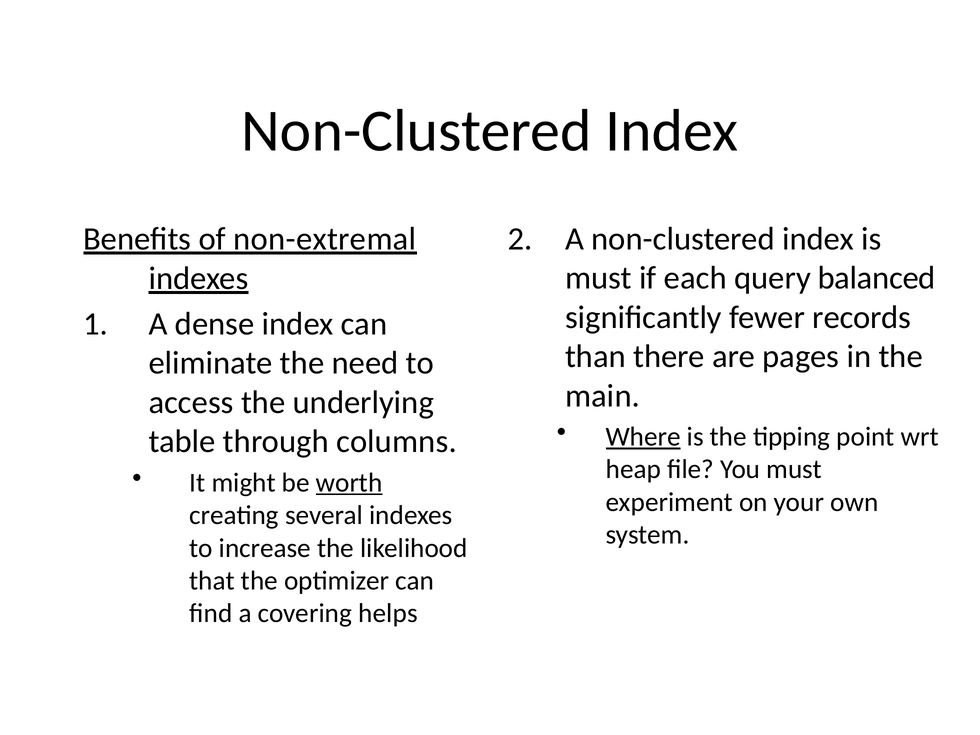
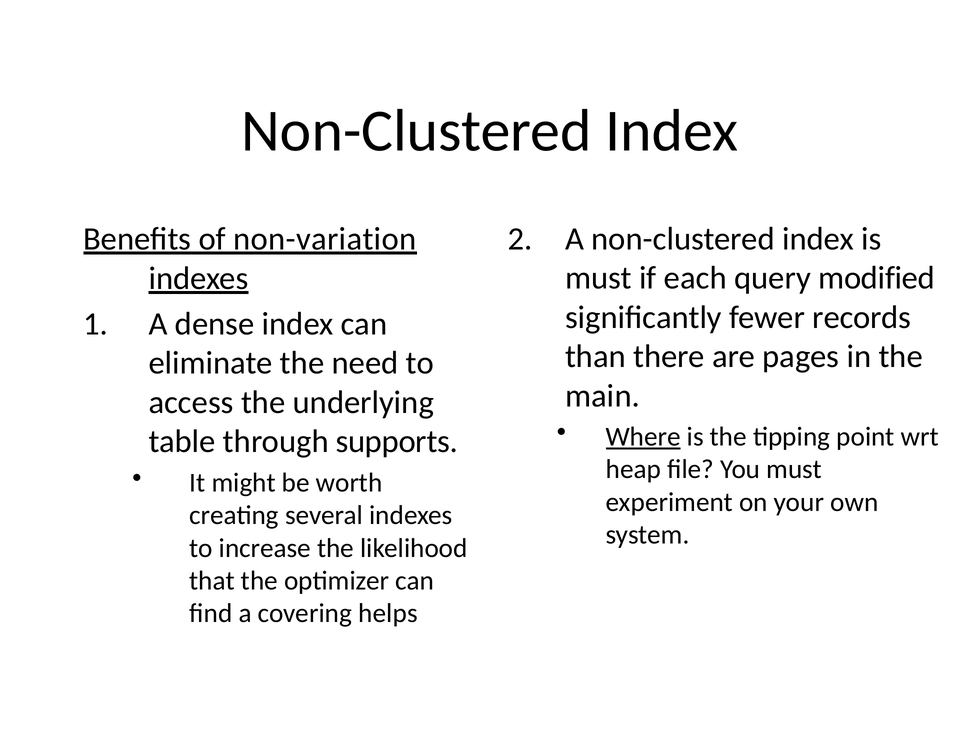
non-extremal: non-extremal -> non-variation
balanced: balanced -> modified
columns: columns -> supports
worth underline: present -> none
